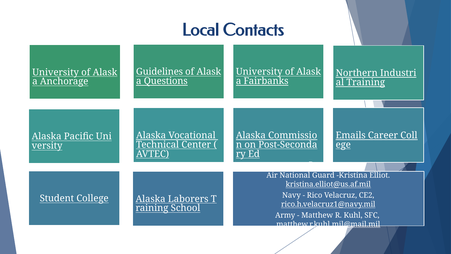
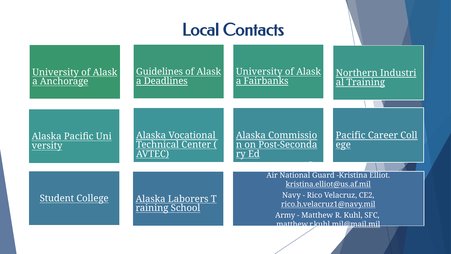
Questions: Questions -> Deadlines
Emails at (351, 135): Emails -> Pacific
